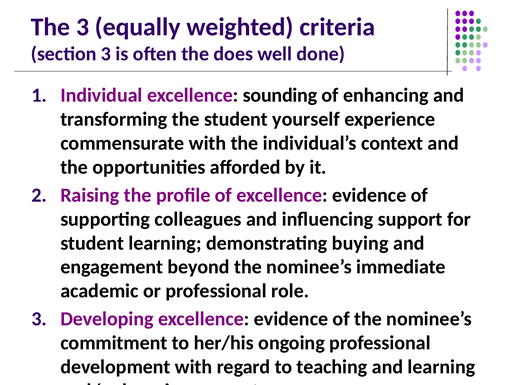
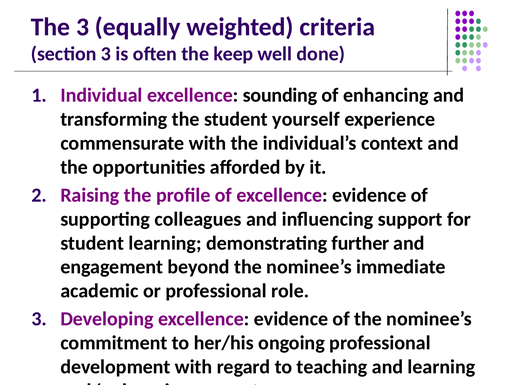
does: does -> keep
buying: buying -> further
